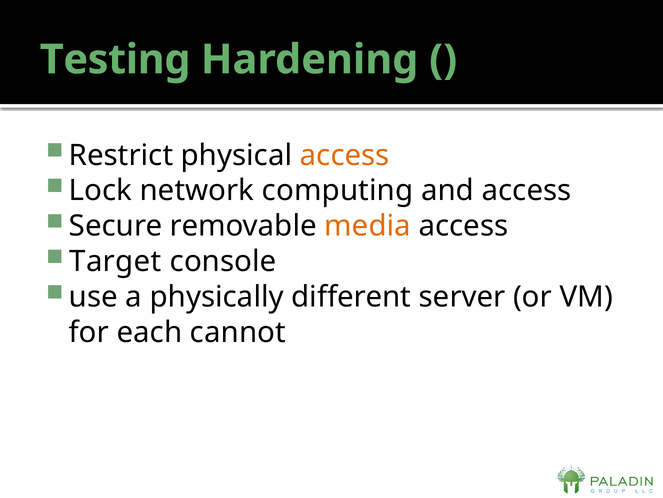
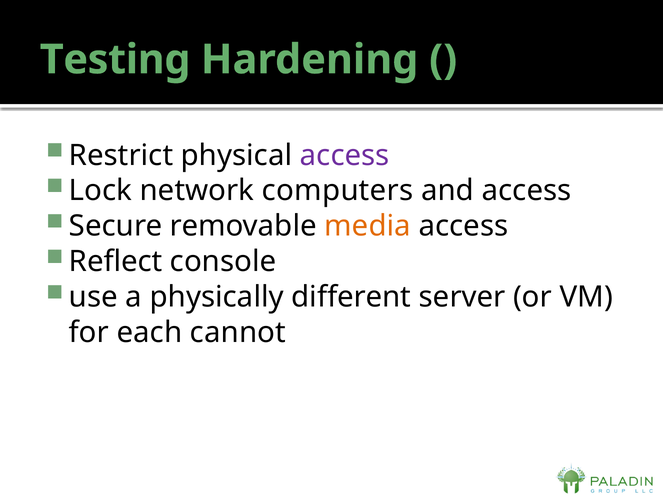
access at (345, 155) colour: orange -> purple
computing: computing -> computers
Target: Target -> Reflect
